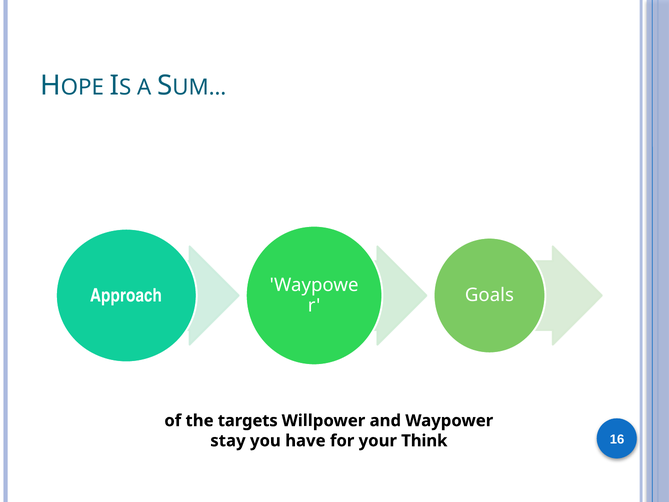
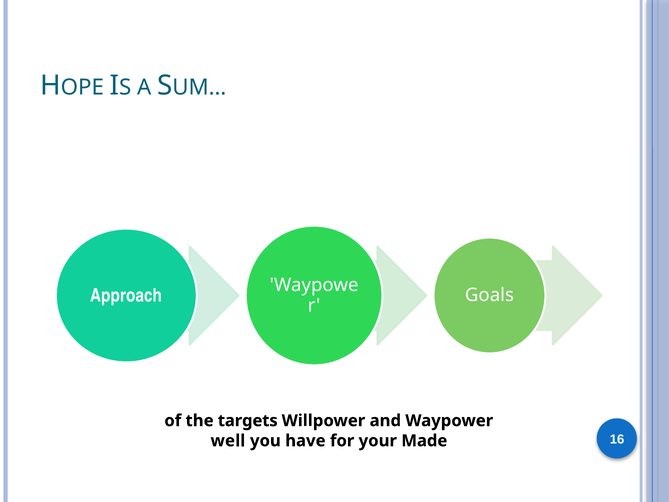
stay: stay -> well
Think: Think -> Made
